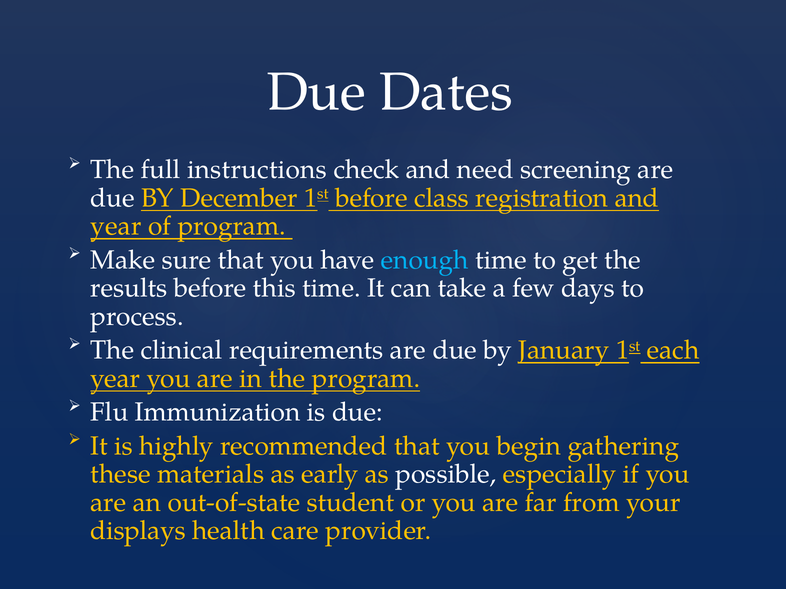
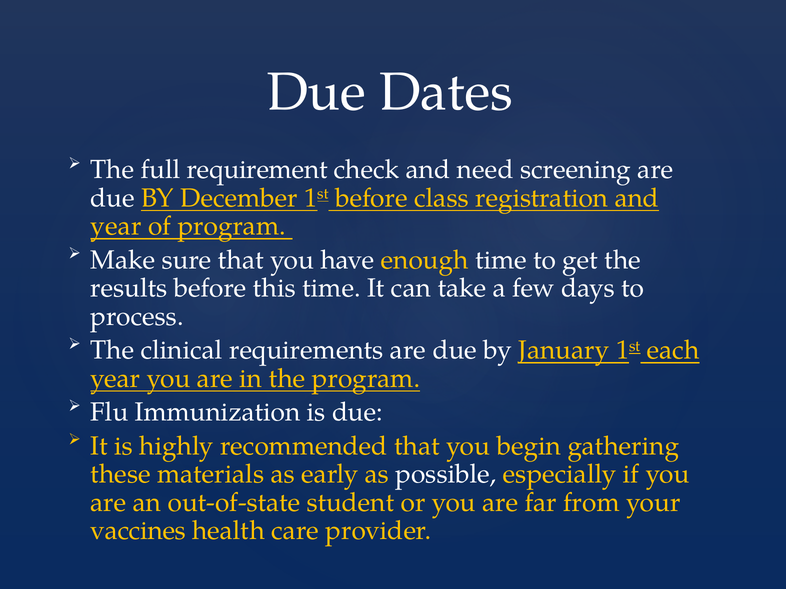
instructions: instructions -> requirement
enough colour: light blue -> yellow
displays: displays -> vaccines
